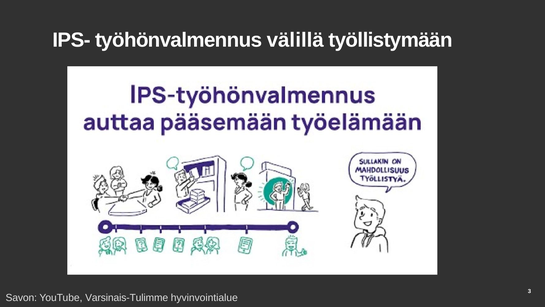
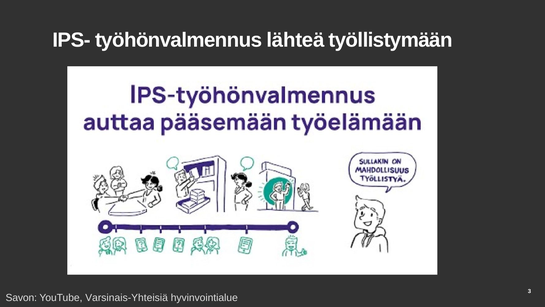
välillä: välillä -> lähteä
Varsinais-Tulimme: Varsinais-Tulimme -> Varsinais-Yhteisiä
